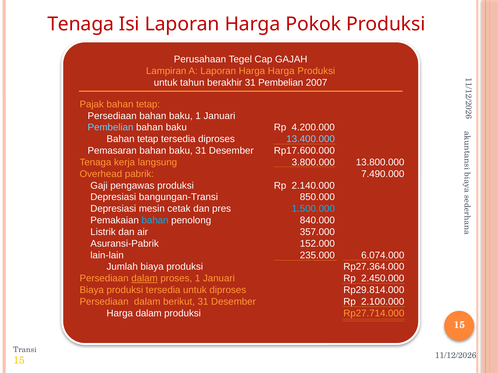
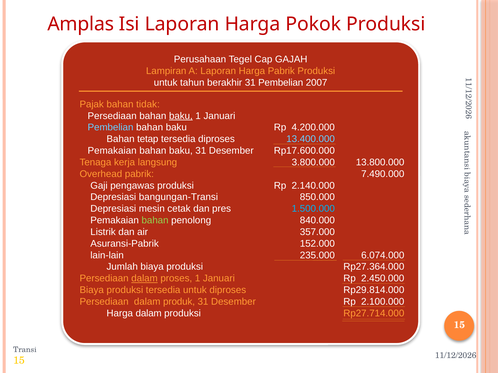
Tenaga at (81, 24): Tenaga -> Amplas
Harga Harga: Harga -> Pabrik
tetap at (148, 104): tetap -> tidak
baku at (181, 116) underline: none -> present
Pemasaran at (112, 151): Pemasaran -> Pemakaian
bahan at (155, 221) colour: light blue -> light green
berikut: berikut -> produk
